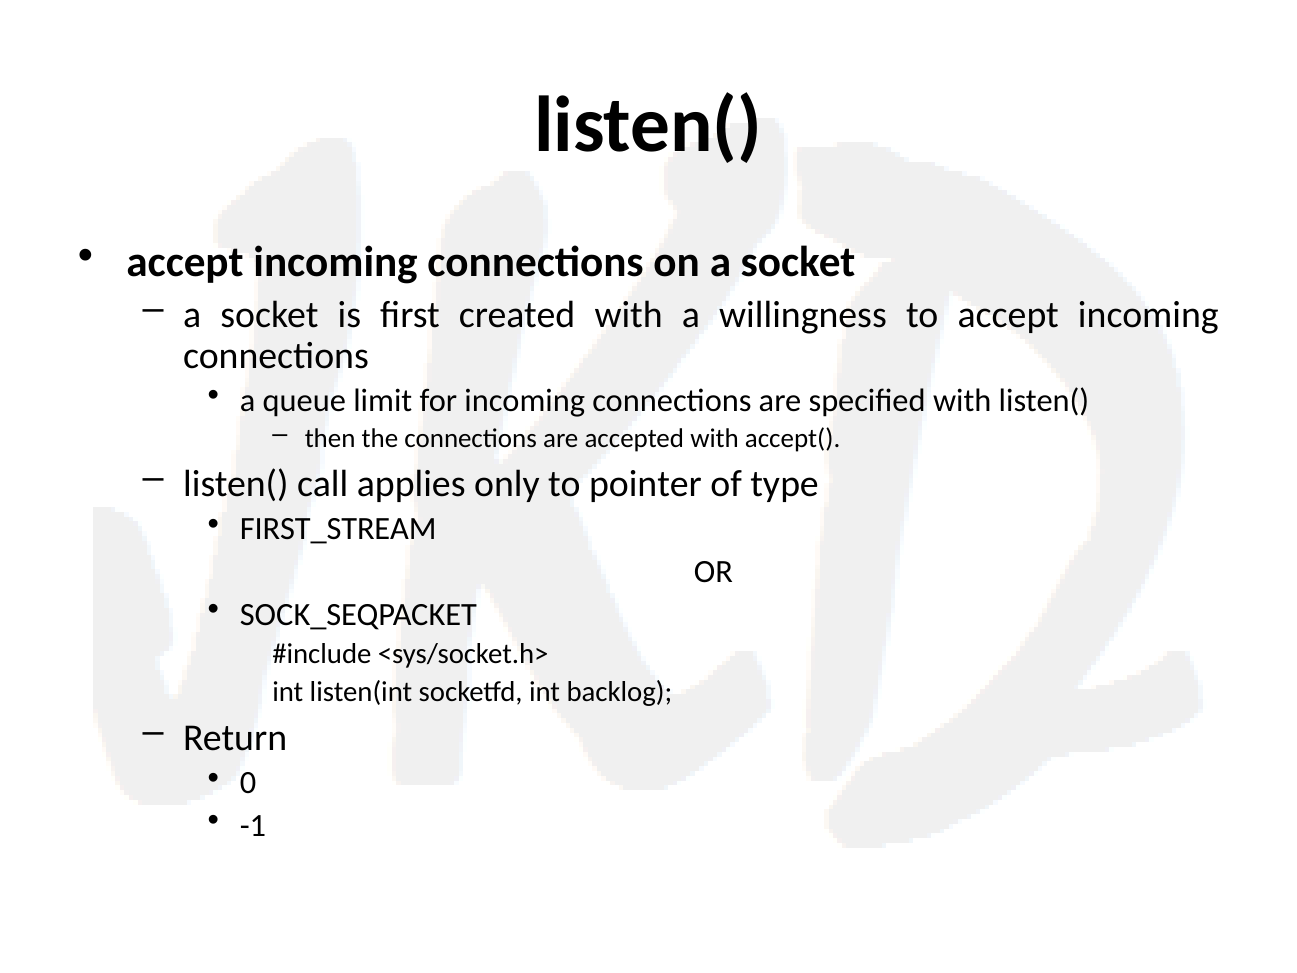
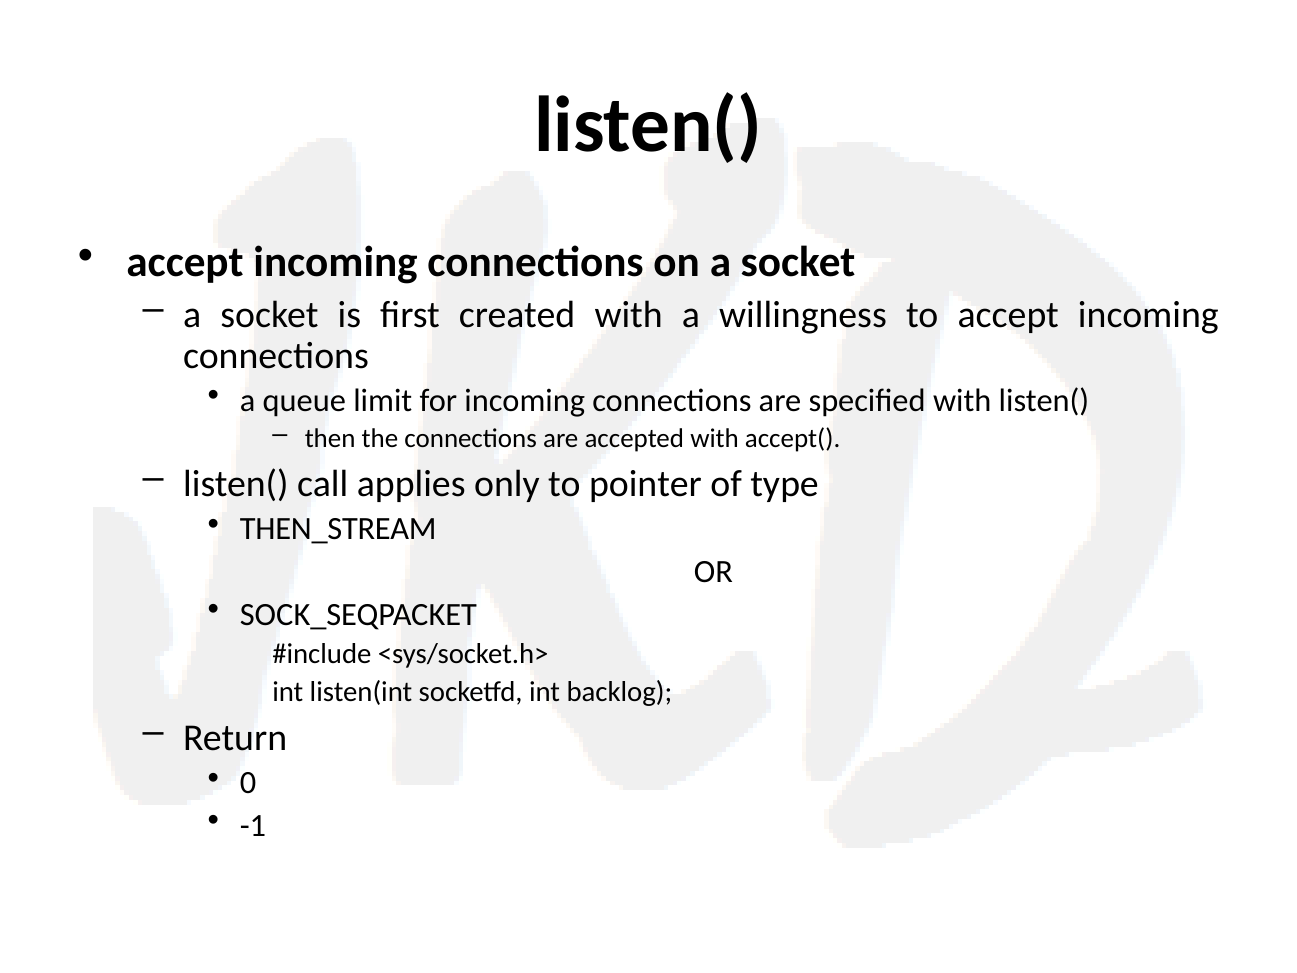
FIRST_STREAM: FIRST_STREAM -> THEN_STREAM
